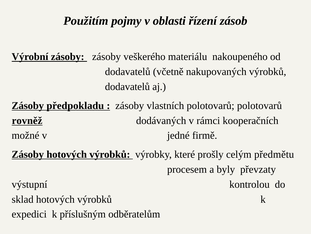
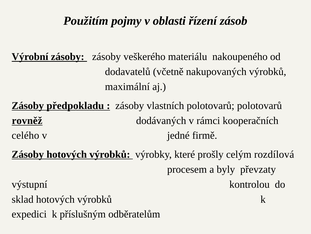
dodavatelů at (127, 86): dodavatelů -> maximální
možné: možné -> celého
předmětu: předmětu -> rozdílová
